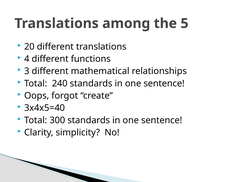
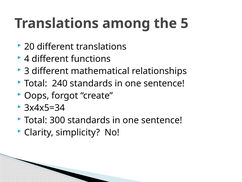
3x4x5=40: 3x4x5=40 -> 3x4x5=34
